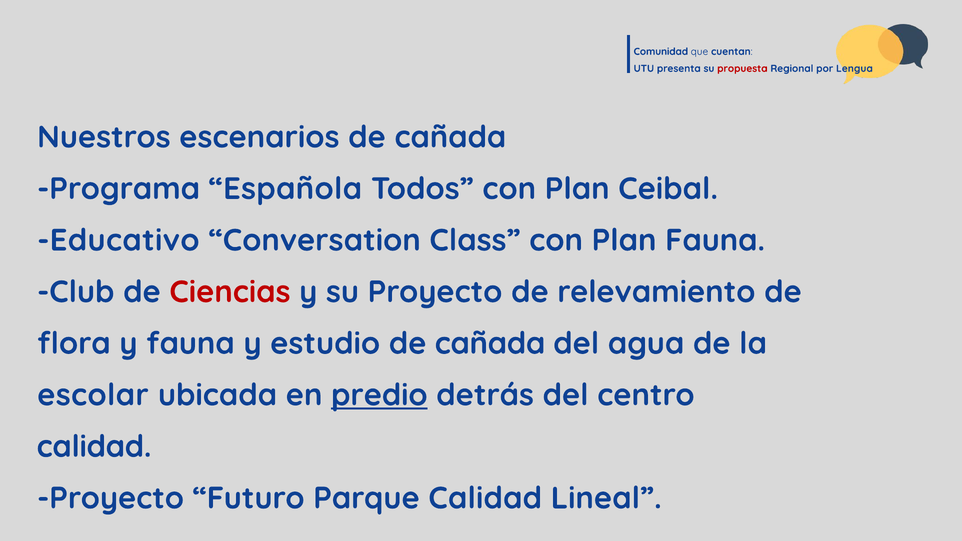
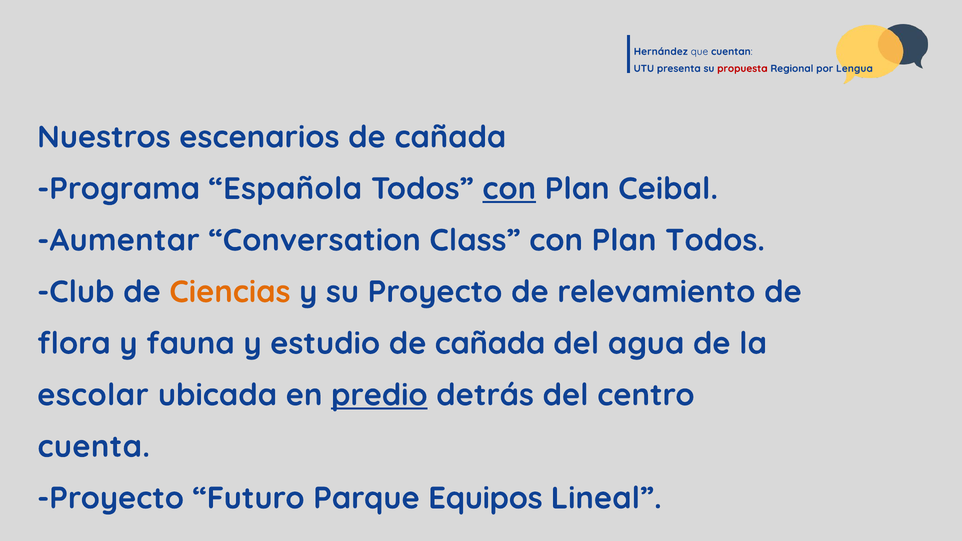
Comunidad: Comunidad -> Hernández
con at (509, 189) underline: none -> present
Educativo: Educativo -> Aumentar
Plan Fauna: Fauna -> Todos
Ciencias colour: red -> orange
calidad at (94, 447): calidad -> cuenta
Parque Calidad: Calidad -> Equipos
